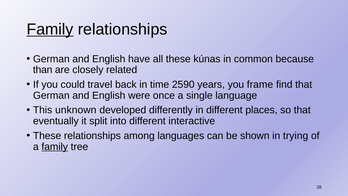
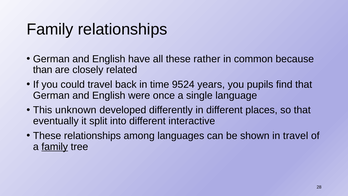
Family at (50, 29) underline: present -> none
kúnas: kúnas -> rather
2590: 2590 -> 9524
frame: frame -> pupils
in trying: trying -> travel
